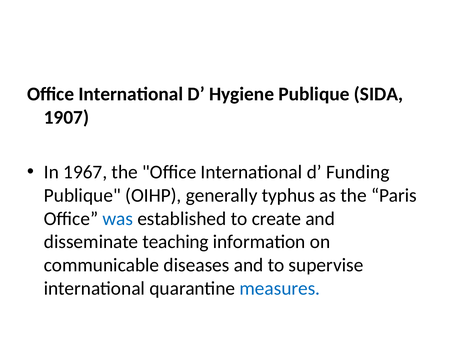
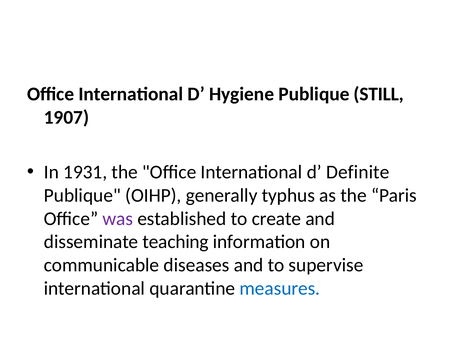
SIDA: SIDA -> STILL
1967: 1967 -> 1931
Funding: Funding -> Definite
was colour: blue -> purple
